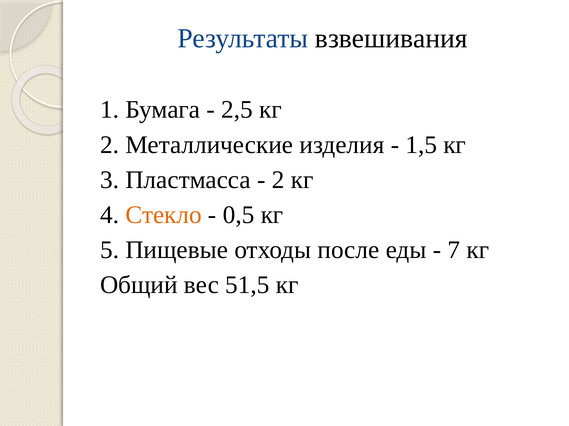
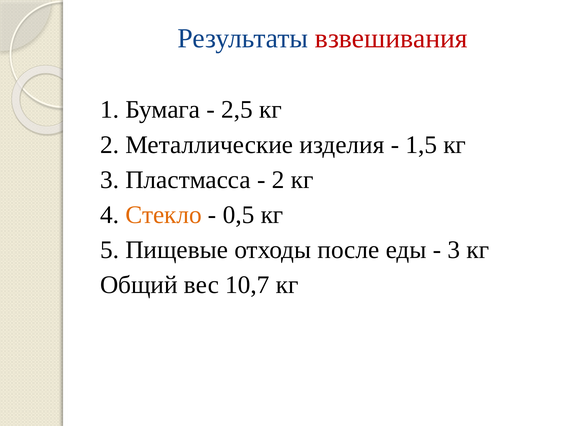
взвешивания colour: black -> red
7 at (454, 250): 7 -> 3
51,5: 51,5 -> 10,7
